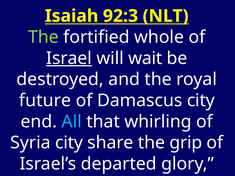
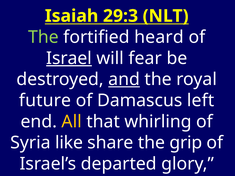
92:3: 92:3 -> 29:3
whole: whole -> heard
wait: wait -> fear
and underline: none -> present
Damascus city: city -> left
All colour: light blue -> yellow
Syria city: city -> like
